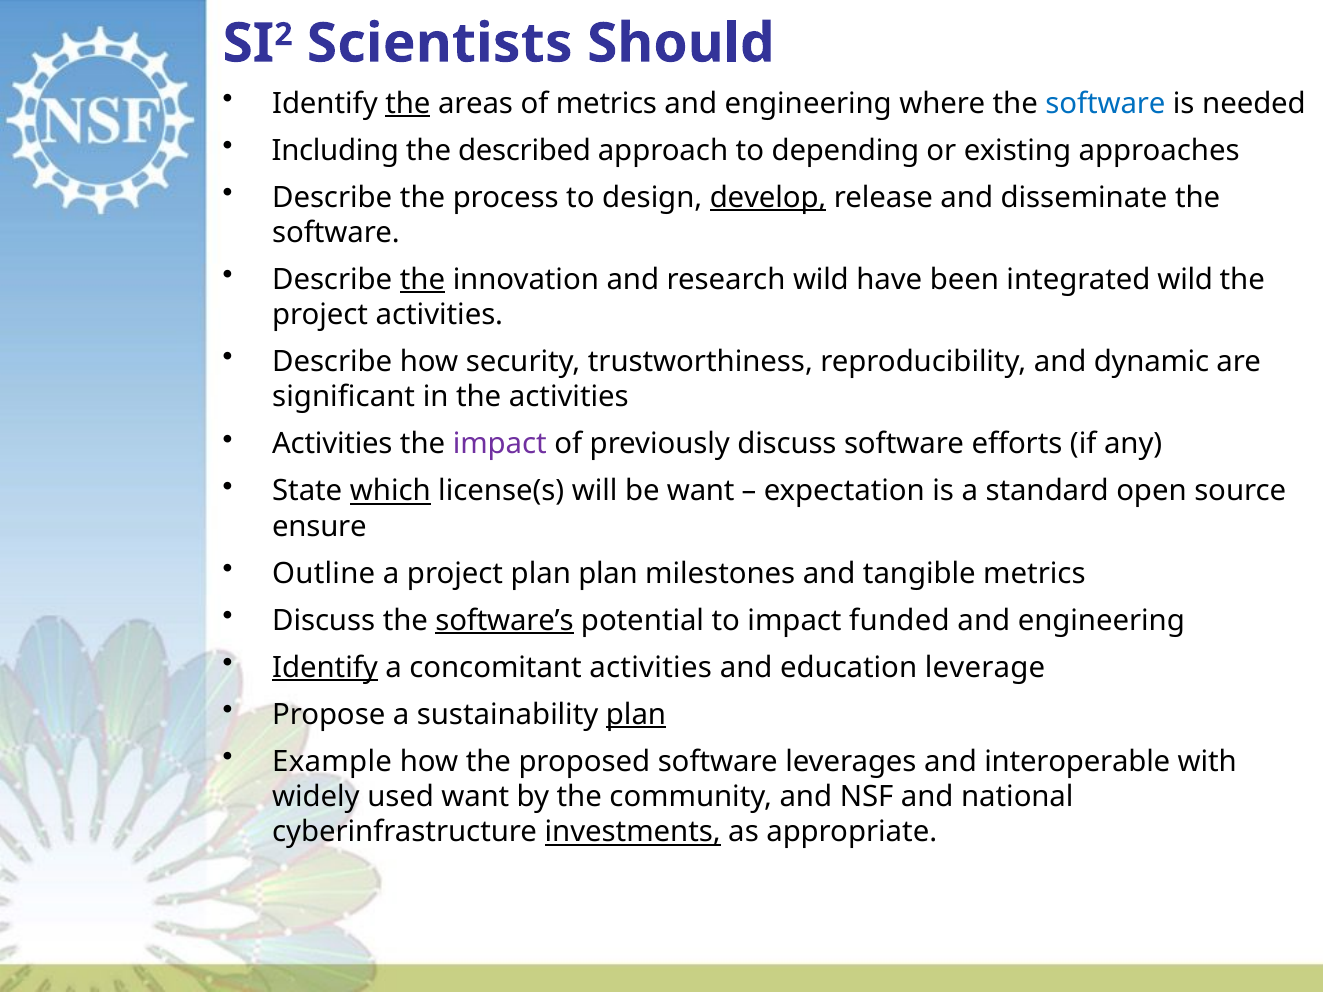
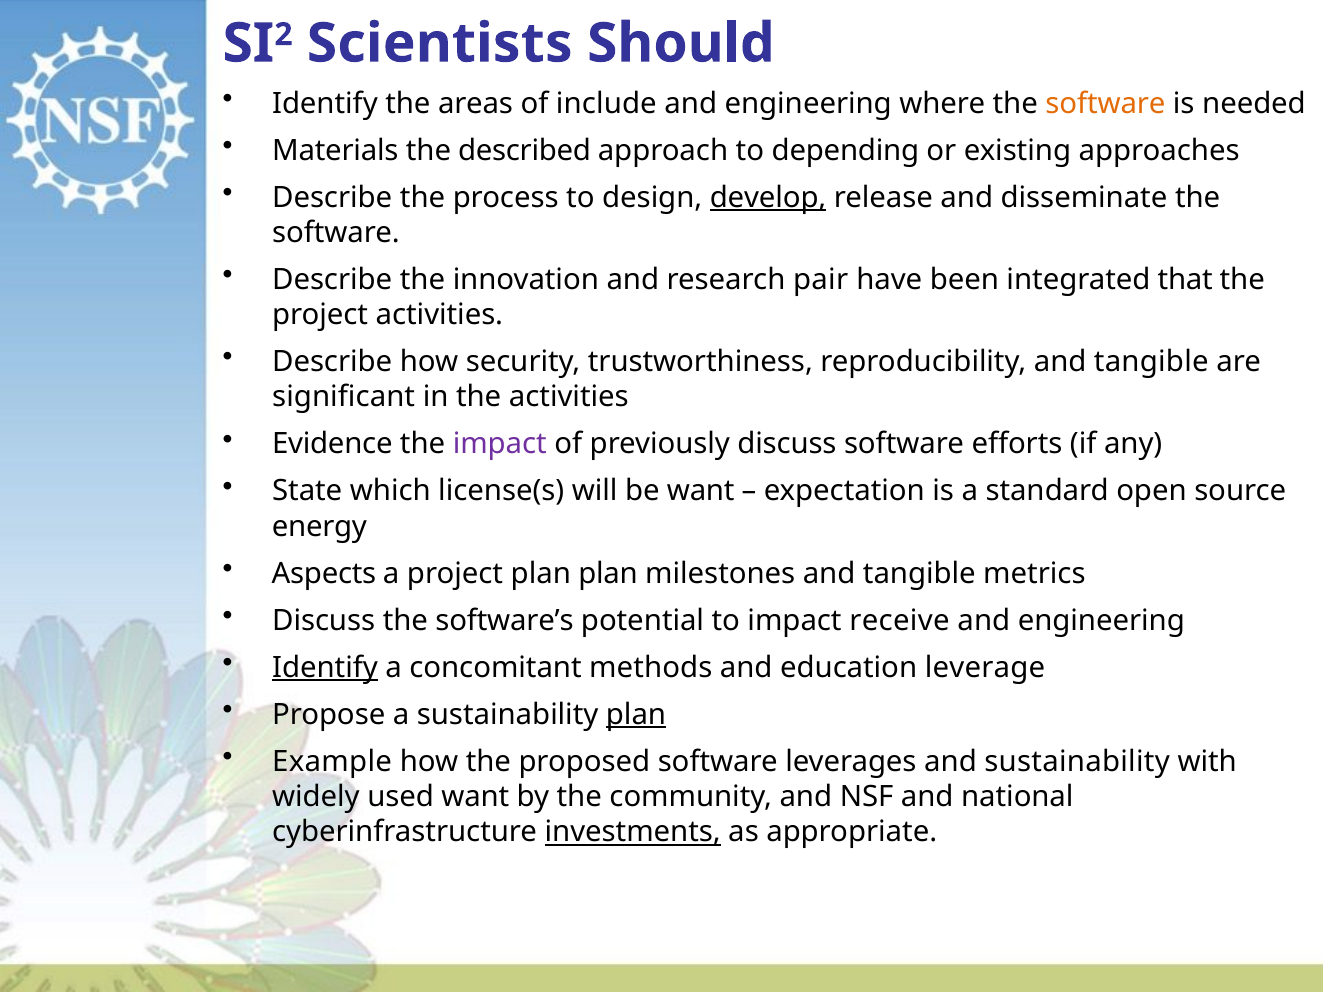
the at (408, 103) underline: present -> none
of metrics: metrics -> include
software at (1105, 103) colour: blue -> orange
Including: Including -> Materials
the at (423, 280) underline: present -> none
research wild: wild -> pair
integrated wild: wild -> that
reproducibility and dynamic: dynamic -> tangible
Activities at (332, 444): Activities -> Evidence
which underline: present -> none
ensure: ensure -> energy
Outline: Outline -> Aspects
software’s underline: present -> none
funded: funded -> receive
concomitant activities: activities -> methods
and interoperable: interoperable -> sustainability
